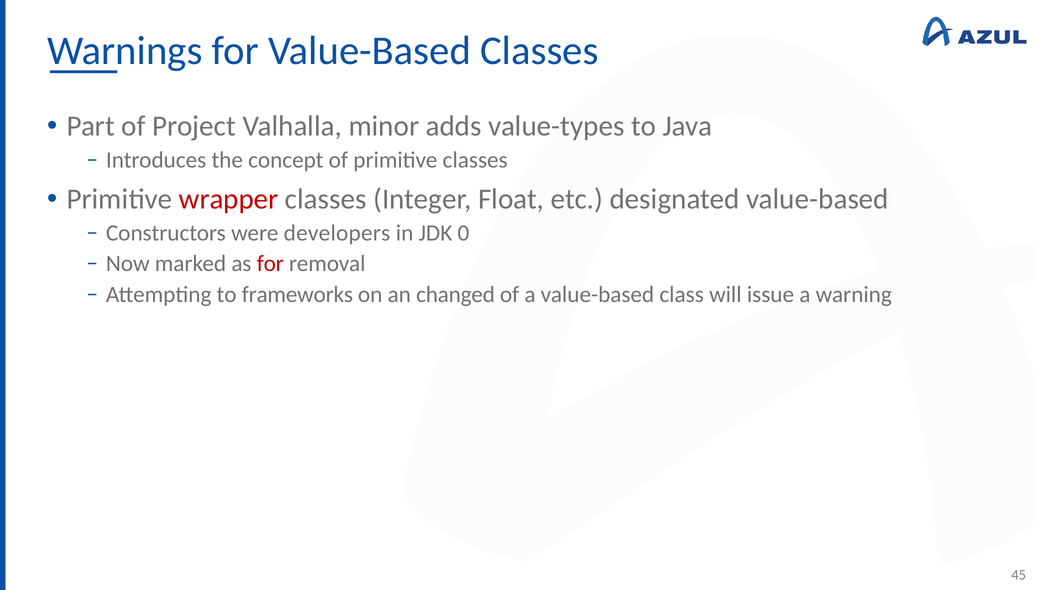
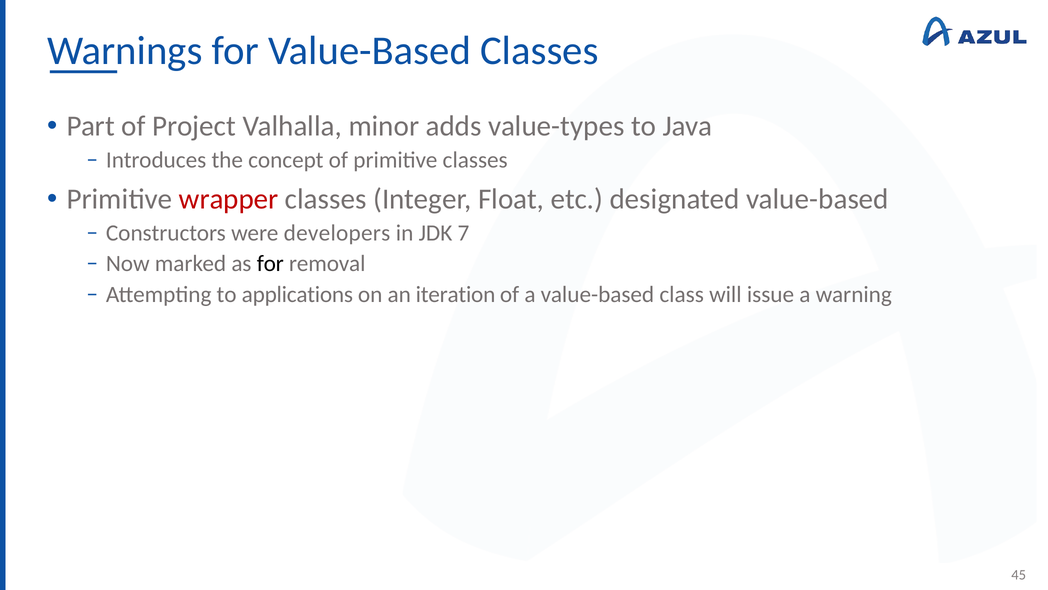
0: 0 -> 7
for at (270, 264) colour: red -> black
frameworks: frameworks -> applications
changed: changed -> iteration
